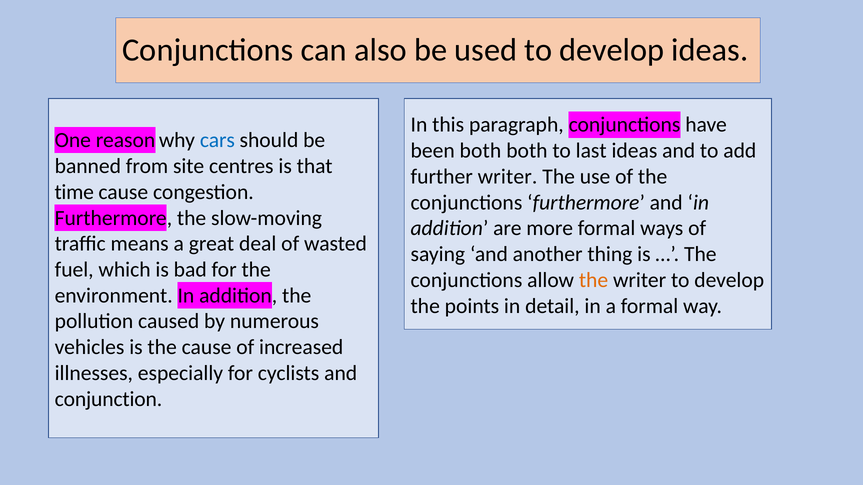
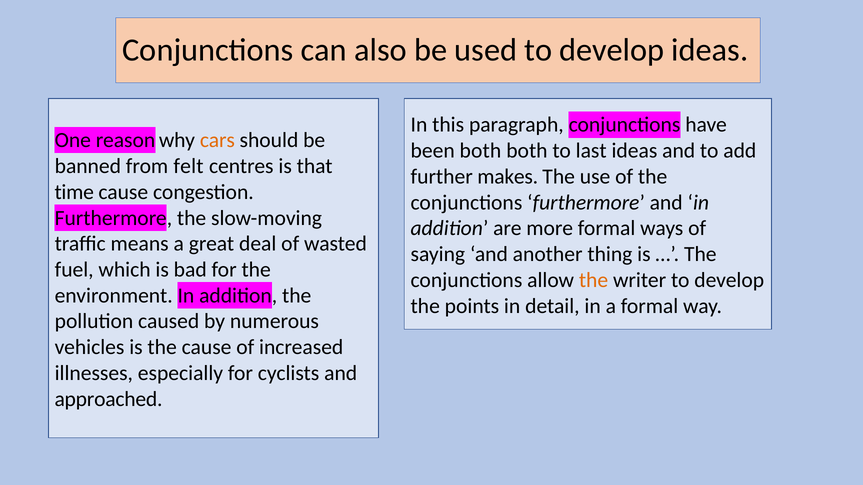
cars colour: blue -> orange
site: site -> felt
further writer: writer -> makes
conjunction: conjunction -> approached
